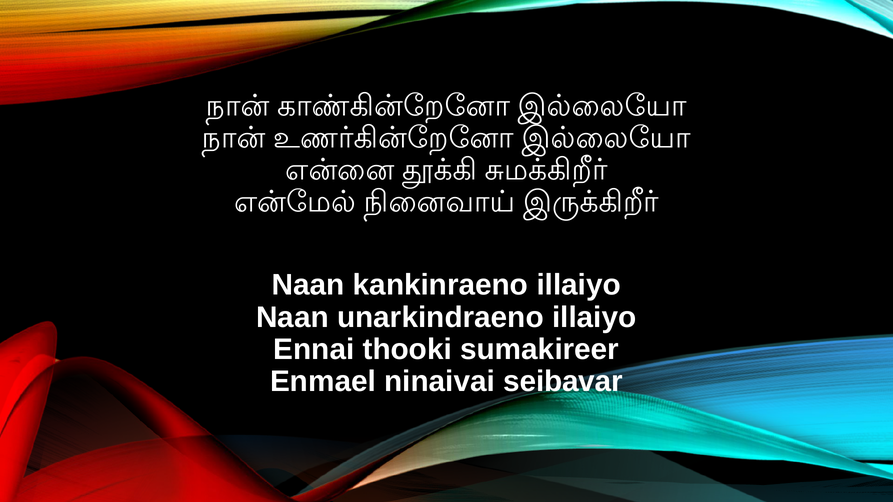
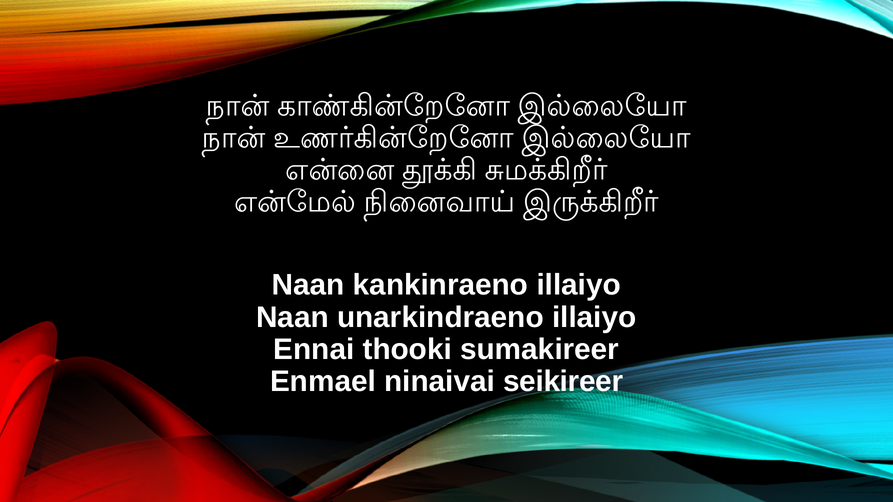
seibavar: seibavar -> seikireer
